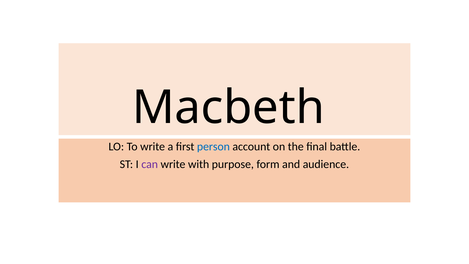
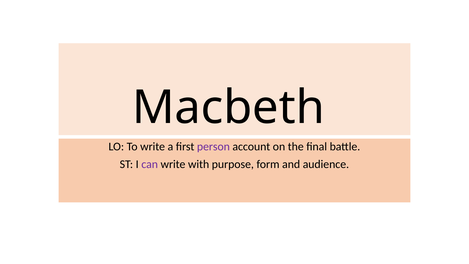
person colour: blue -> purple
